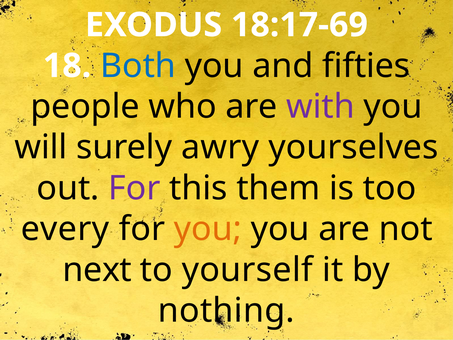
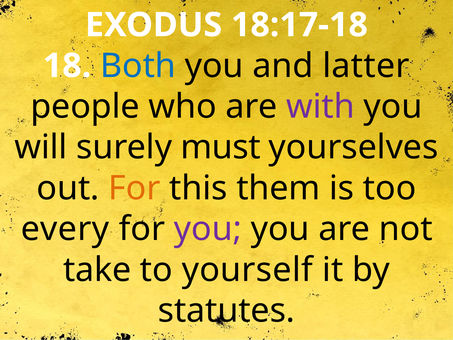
18:17-69: 18:17-69 -> 18:17-18
fifties: fifties -> latter
awry: awry -> must
For at (134, 188) colour: purple -> orange
you at (208, 229) colour: orange -> purple
next: next -> take
nothing: nothing -> statutes
